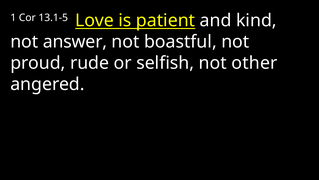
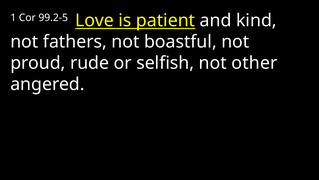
13.1-5: 13.1-5 -> 99.2-5
answer: answer -> fathers
